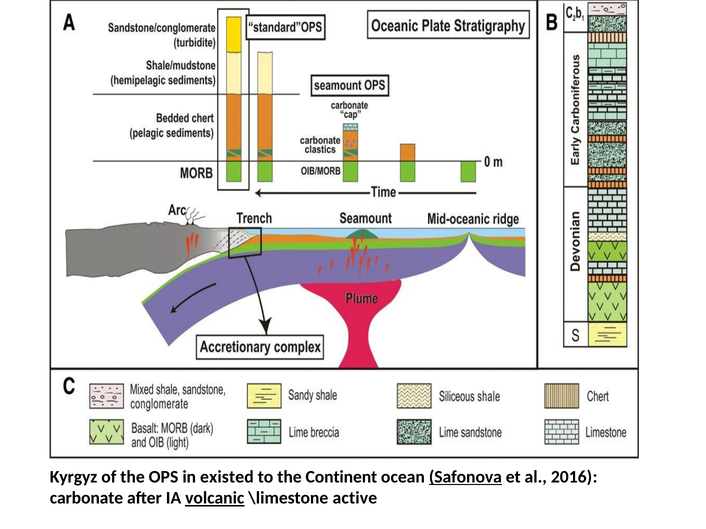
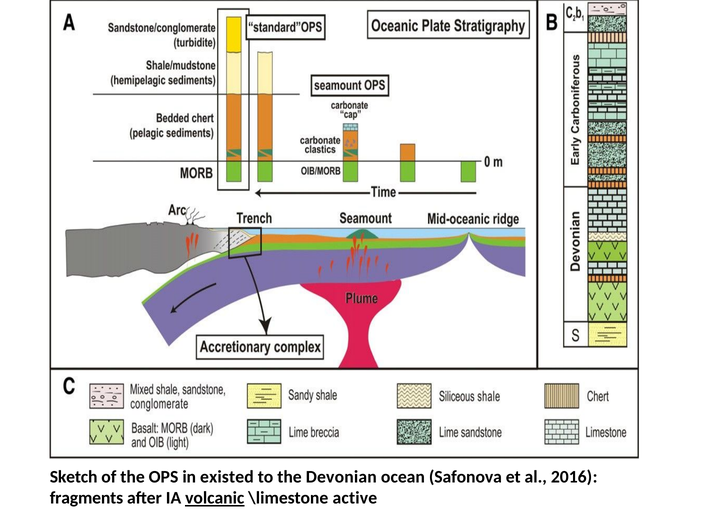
Kyrgyz: Kyrgyz -> Sketch
Continent: Continent -> Devonian
Safonova underline: present -> none
carbonate: carbonate -> fragments
